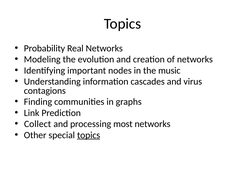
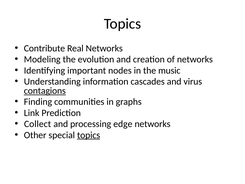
Probability: Probability -> Contribute
contagions underline: none -> present
most: most -> edge
